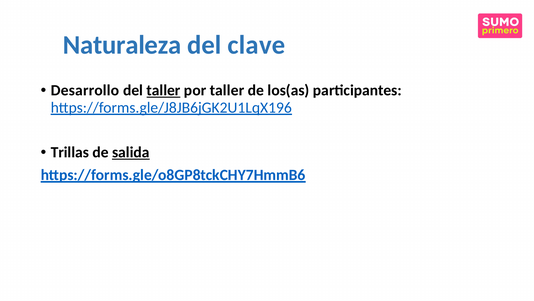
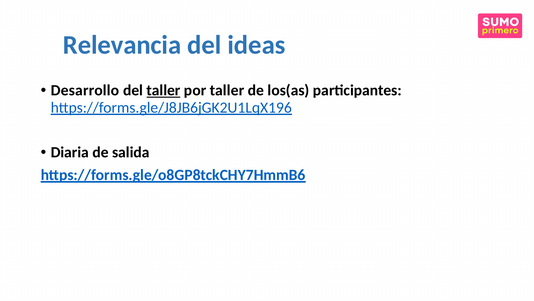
Naturaleza: Naturaleza -> Relevancia
clave: clave -> ideas
Trillas: Trillas -> Diaria
salida underline: present -> none
